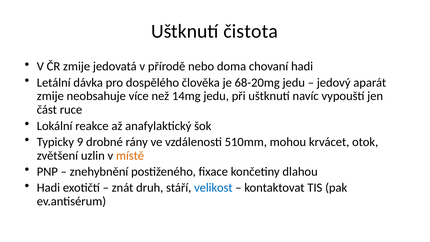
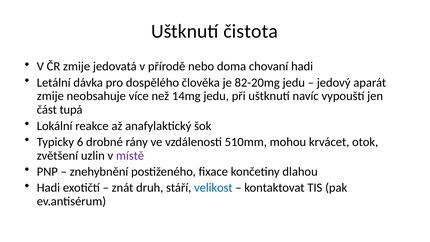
68-20mg: 68-20mg -> 82-20mg
ruce: ruce -> tupá
9: 9 -> 6
místě colour: orange -> purple
